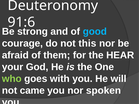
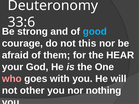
91:6: 91:6 -> 33:6
who colour: light green -> pink
came: came -> other
spoken: spoken -> nothing
